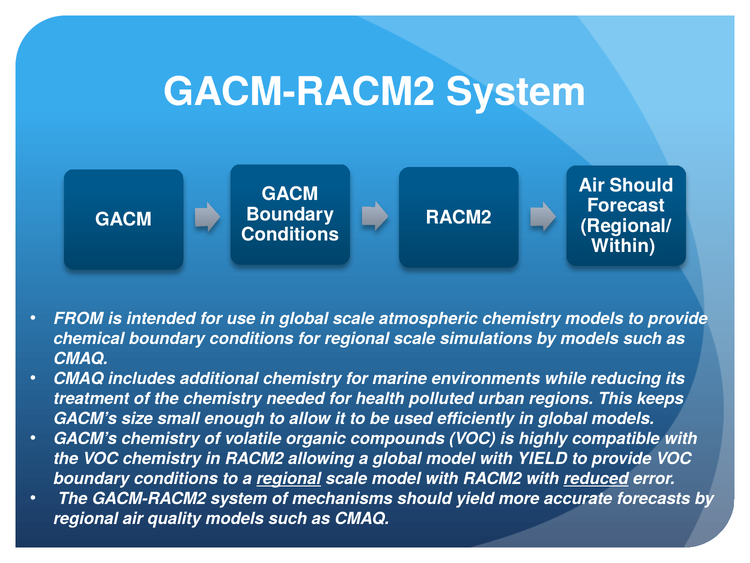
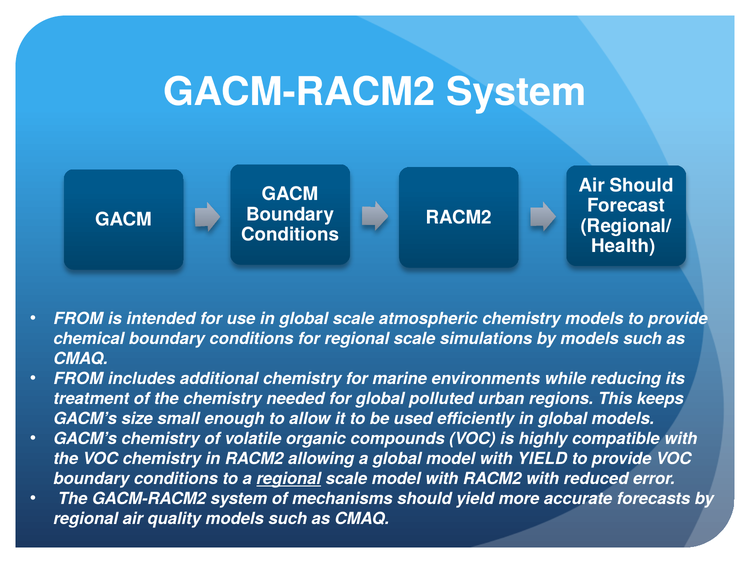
Within: Within -> Health
CMAQ at (78, 378): CMAQ -> FROM
for health: health -> global
reduced underline: present -> none
